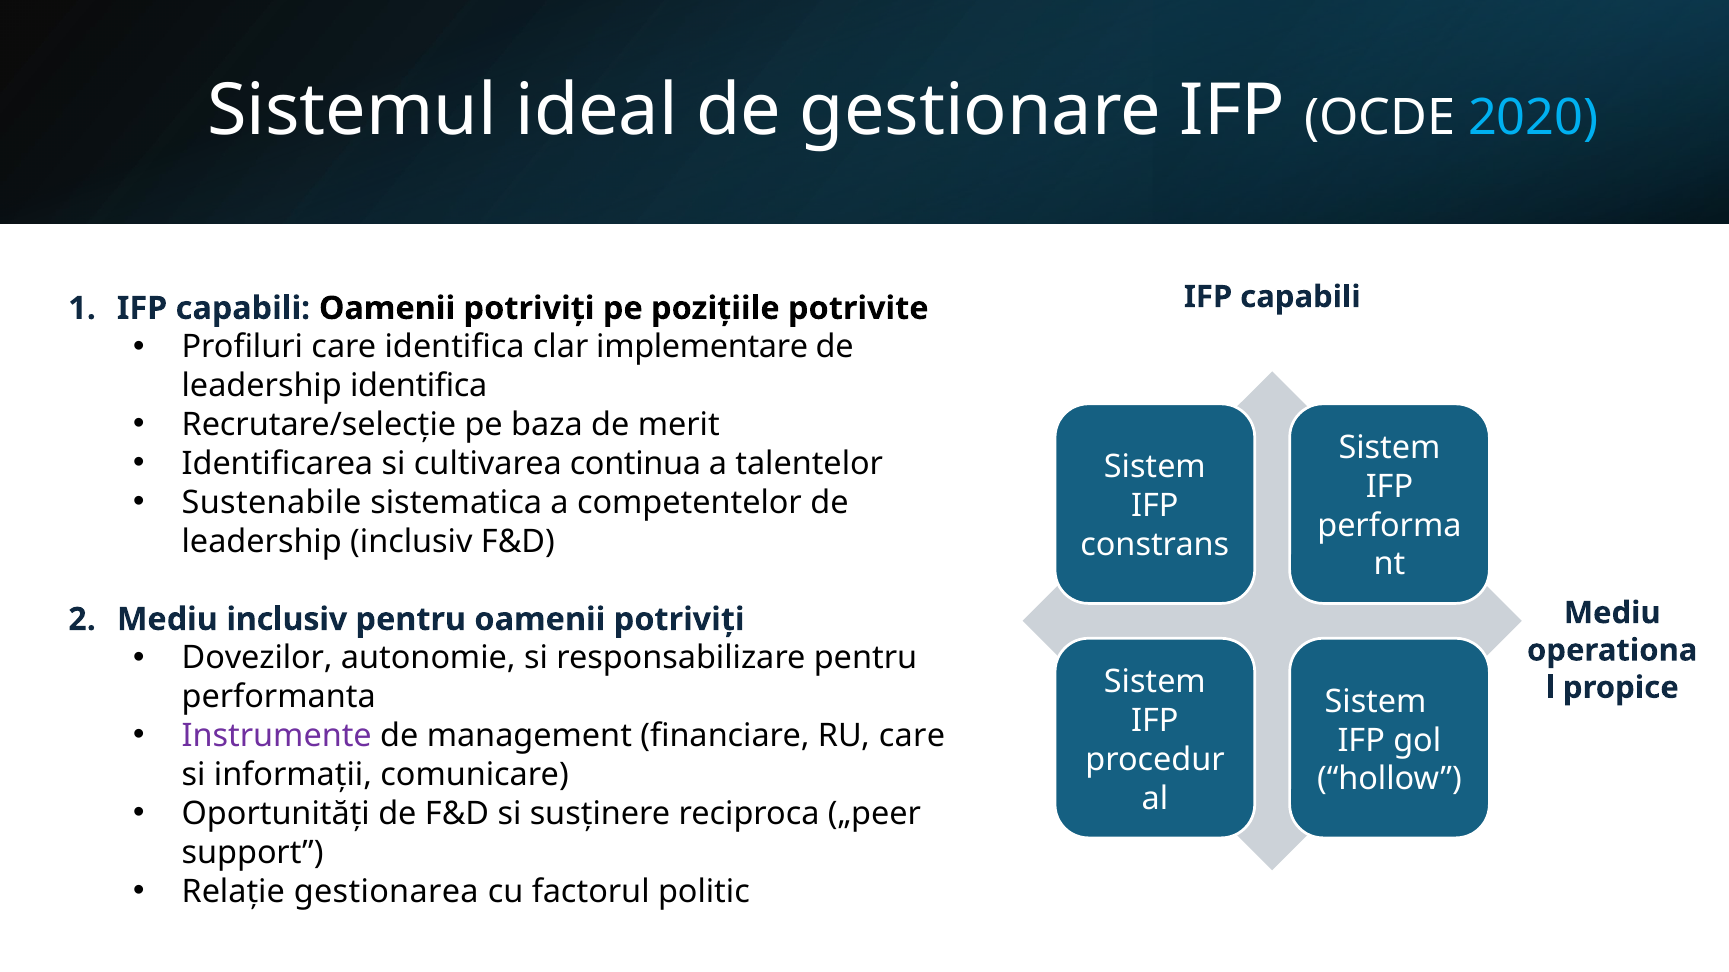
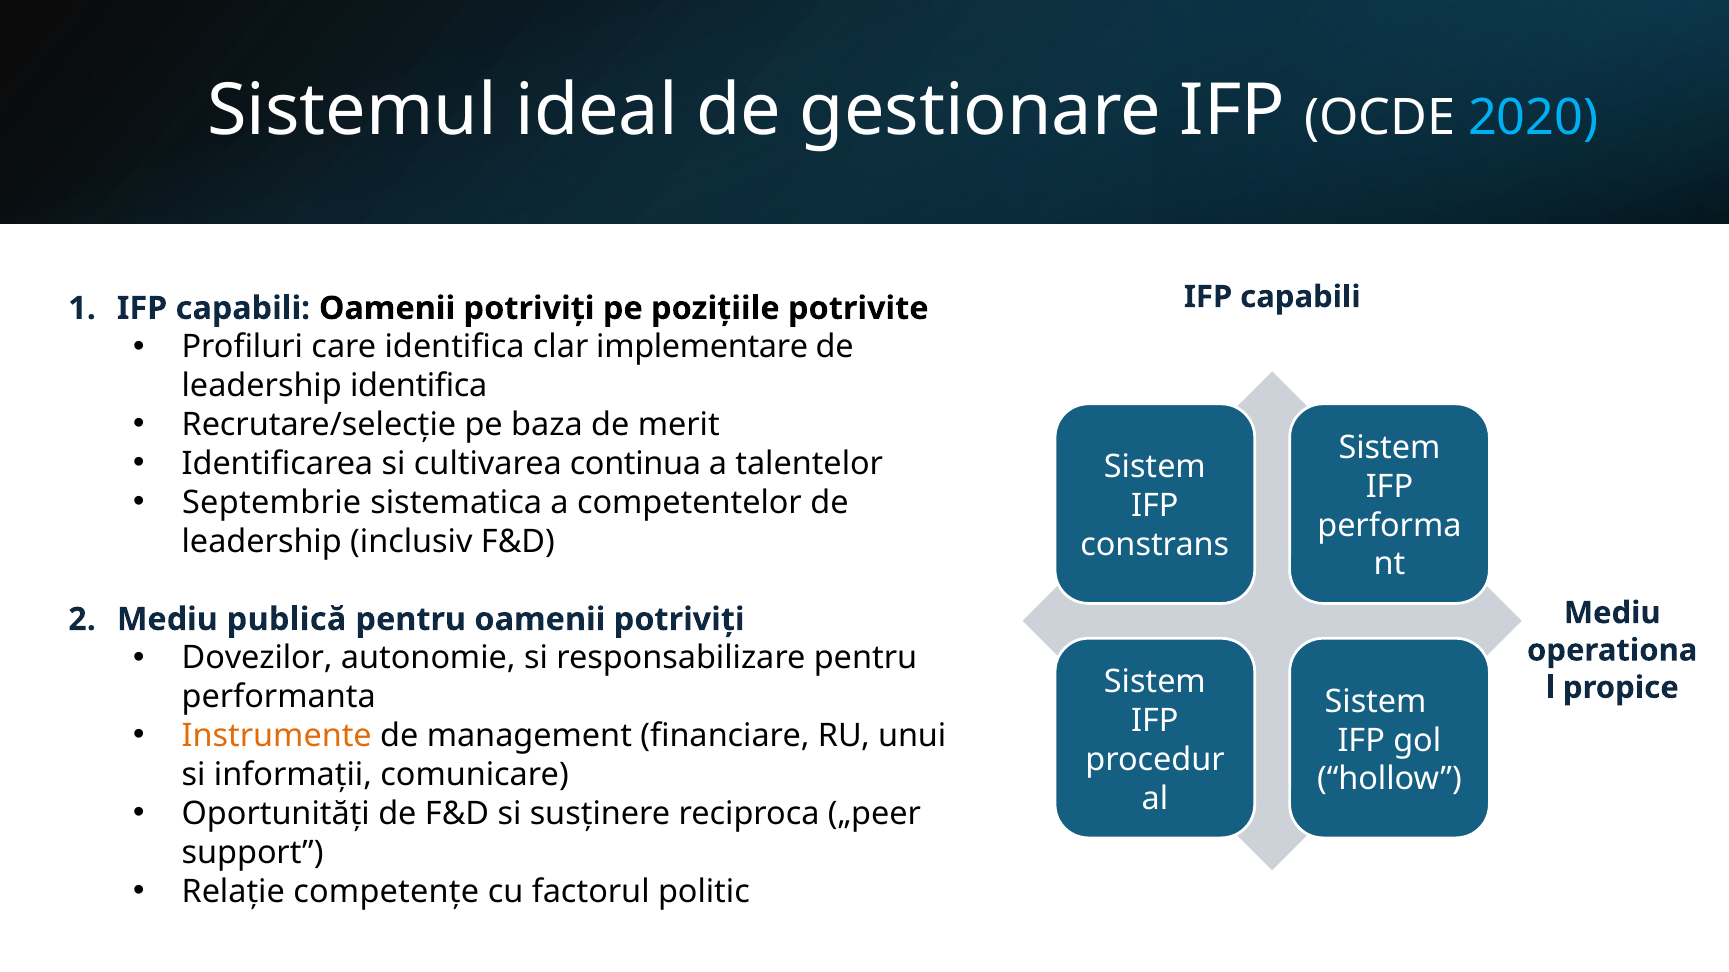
Sustenabile: Sustenabile -> Septembrie
Mediu inclusiv: inclusiv -> publică
Instrumente colour: purple -> orange
RU care: care -> unui
gestionarea: gestionarea -> competențe
